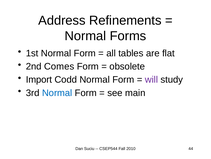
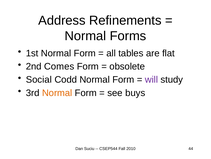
Import: Import -> Social
Normal at (57, 92) colour: blue -> orange
main: main -> buys
